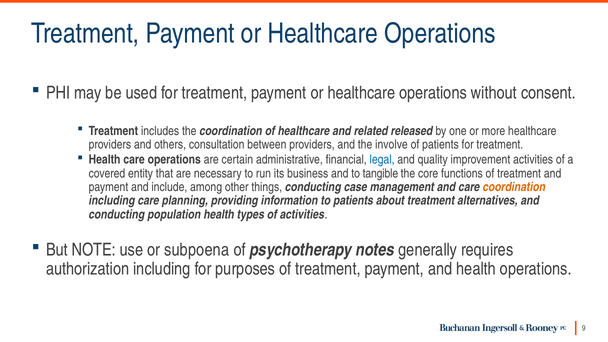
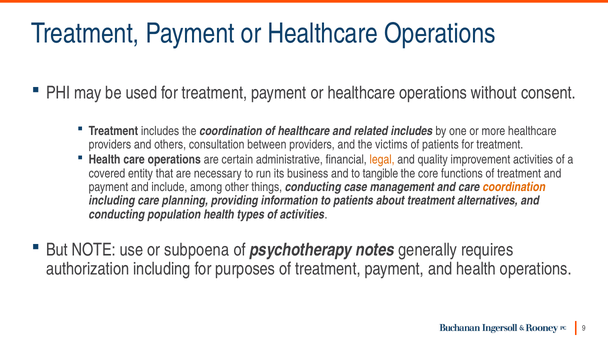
related released: released -> includes
involve: involve -> victims
legal colour: blue -> orange
